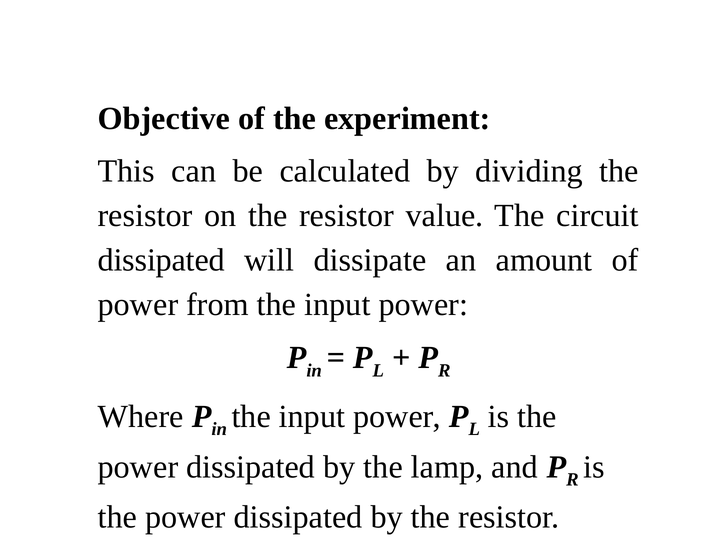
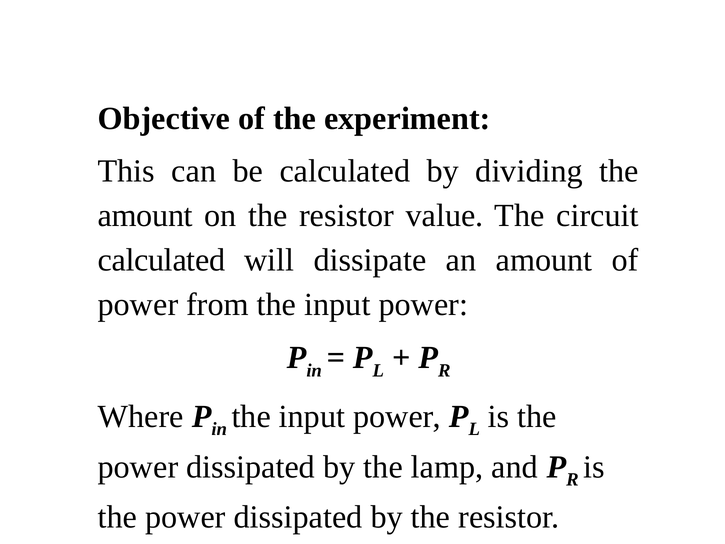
resistor at (145, 215): resistor -> amount
dissipated at (161, 260): dissipated -> calculated
